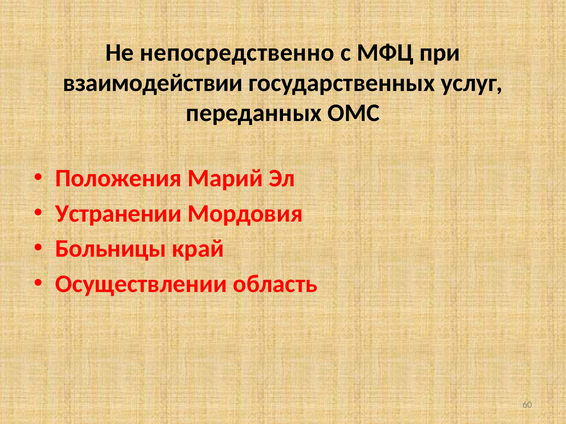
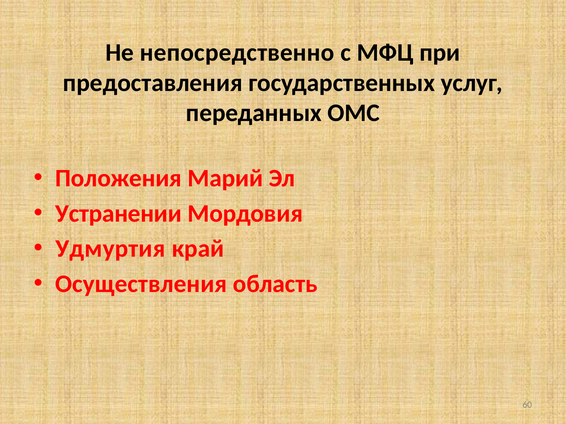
взаимодействии: взаимодействии -> предоставления
Больницы: Больницы -> Удмуртия
Осуществлении: Осуществлении -> Осуществления
